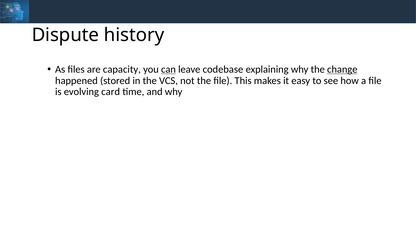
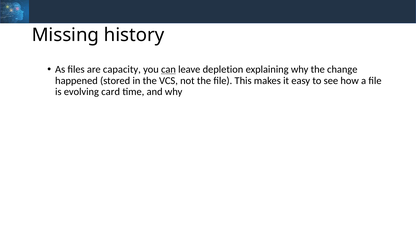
Dispute: Dispute -> Missing
codebase: codebase -> depletion
change underline: present -> none
